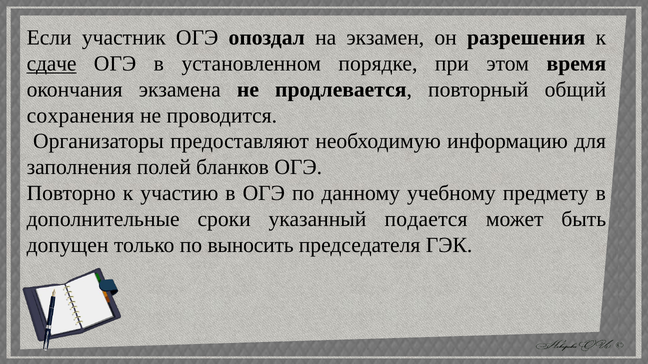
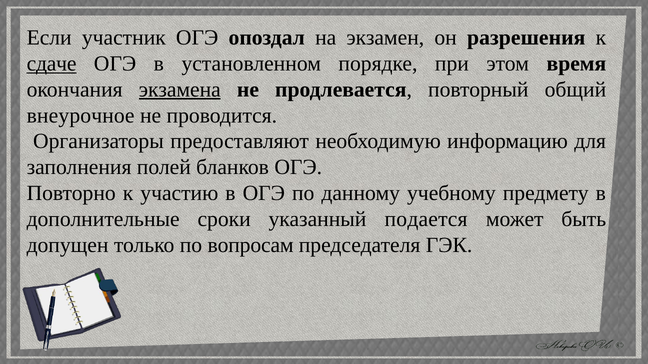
экзамена underline: none -> present
сохранения: сохранения -> внеурочное
выносить: выносить -> вопросам
